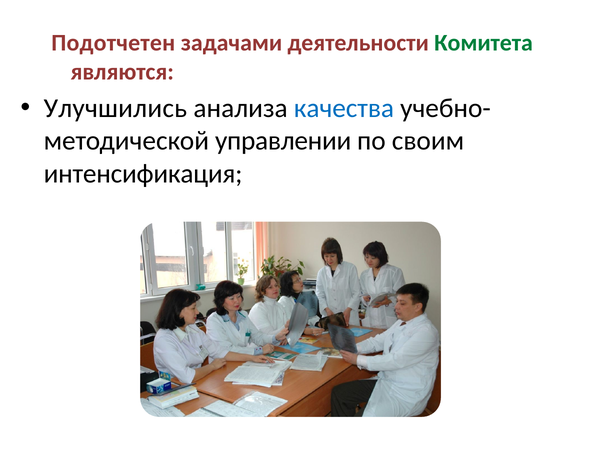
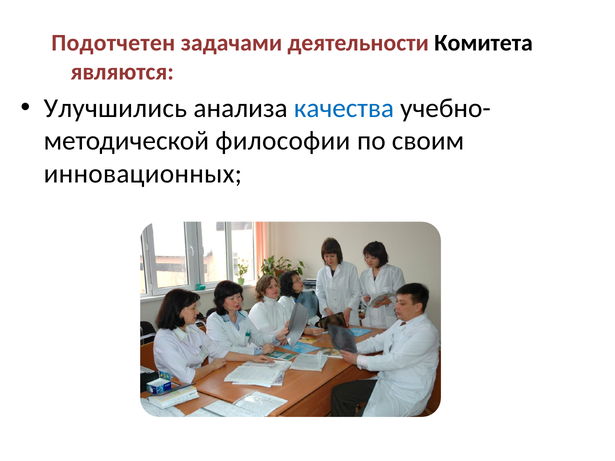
Комитета colour: green -> black
управлении: управлении -> философии
интенсификация: интенсификация -> инновационных
